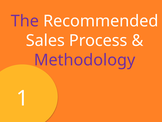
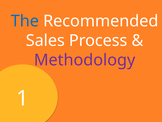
The colour: purple -> blue
